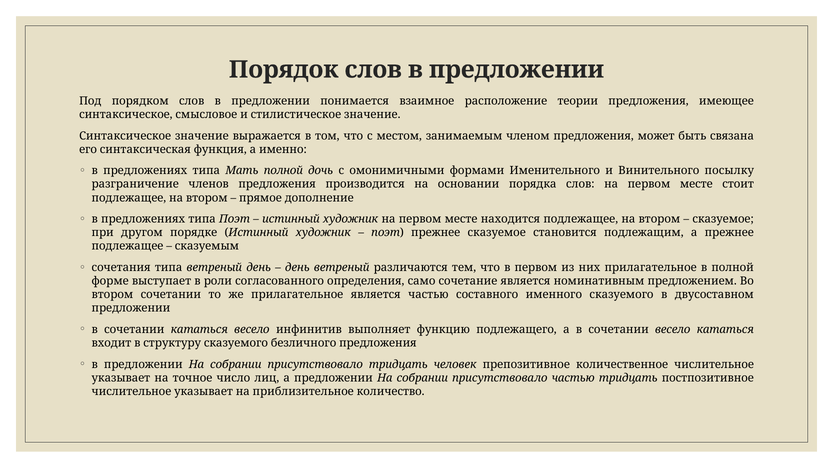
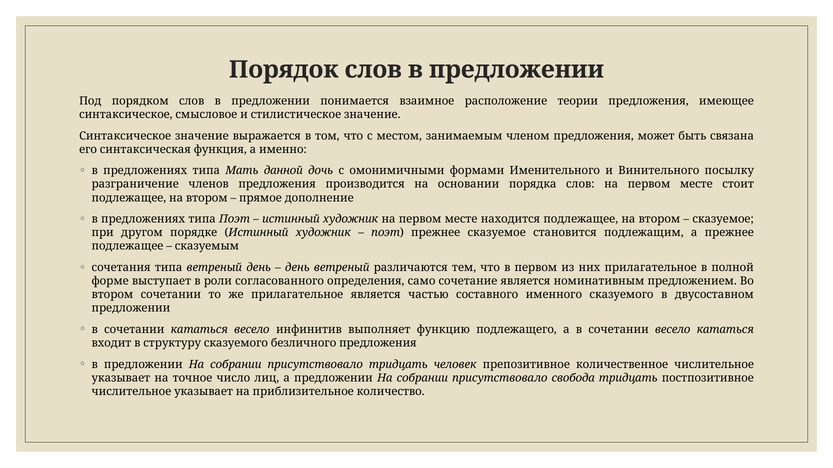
Мать полной: полной -> данной
присутствовало частью: частью -> свобода
